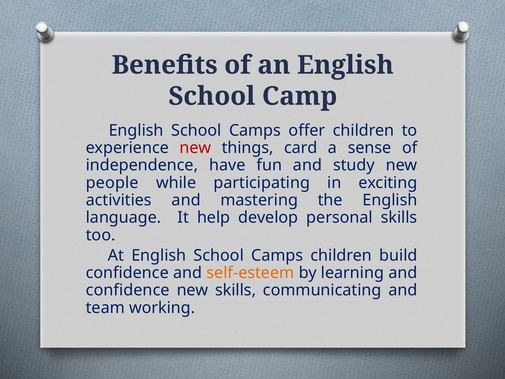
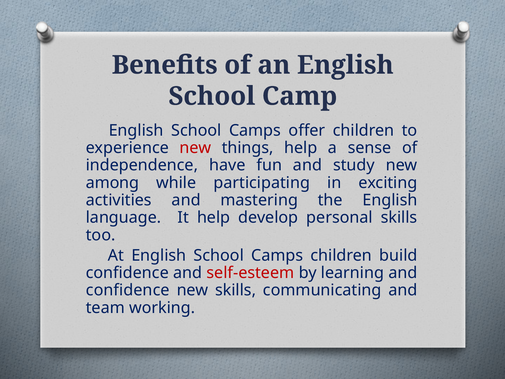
things card: card -> help
people: people -> among
self-esteem colour: orange -> red
